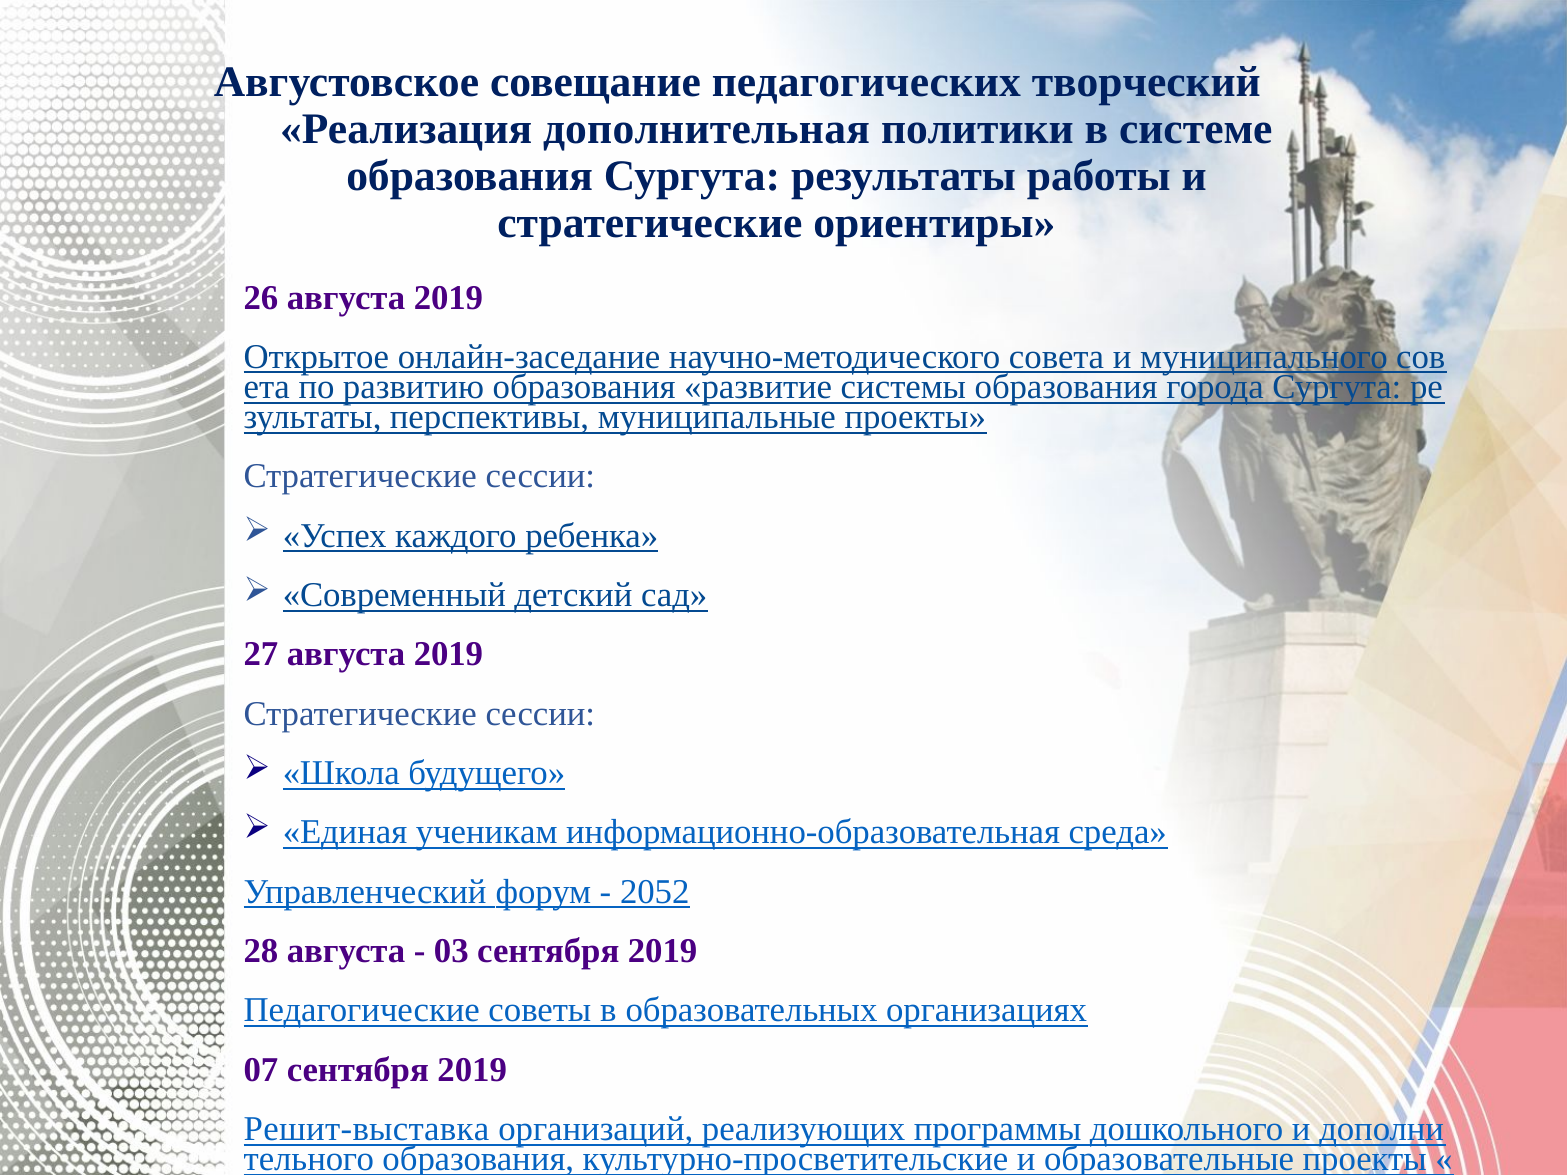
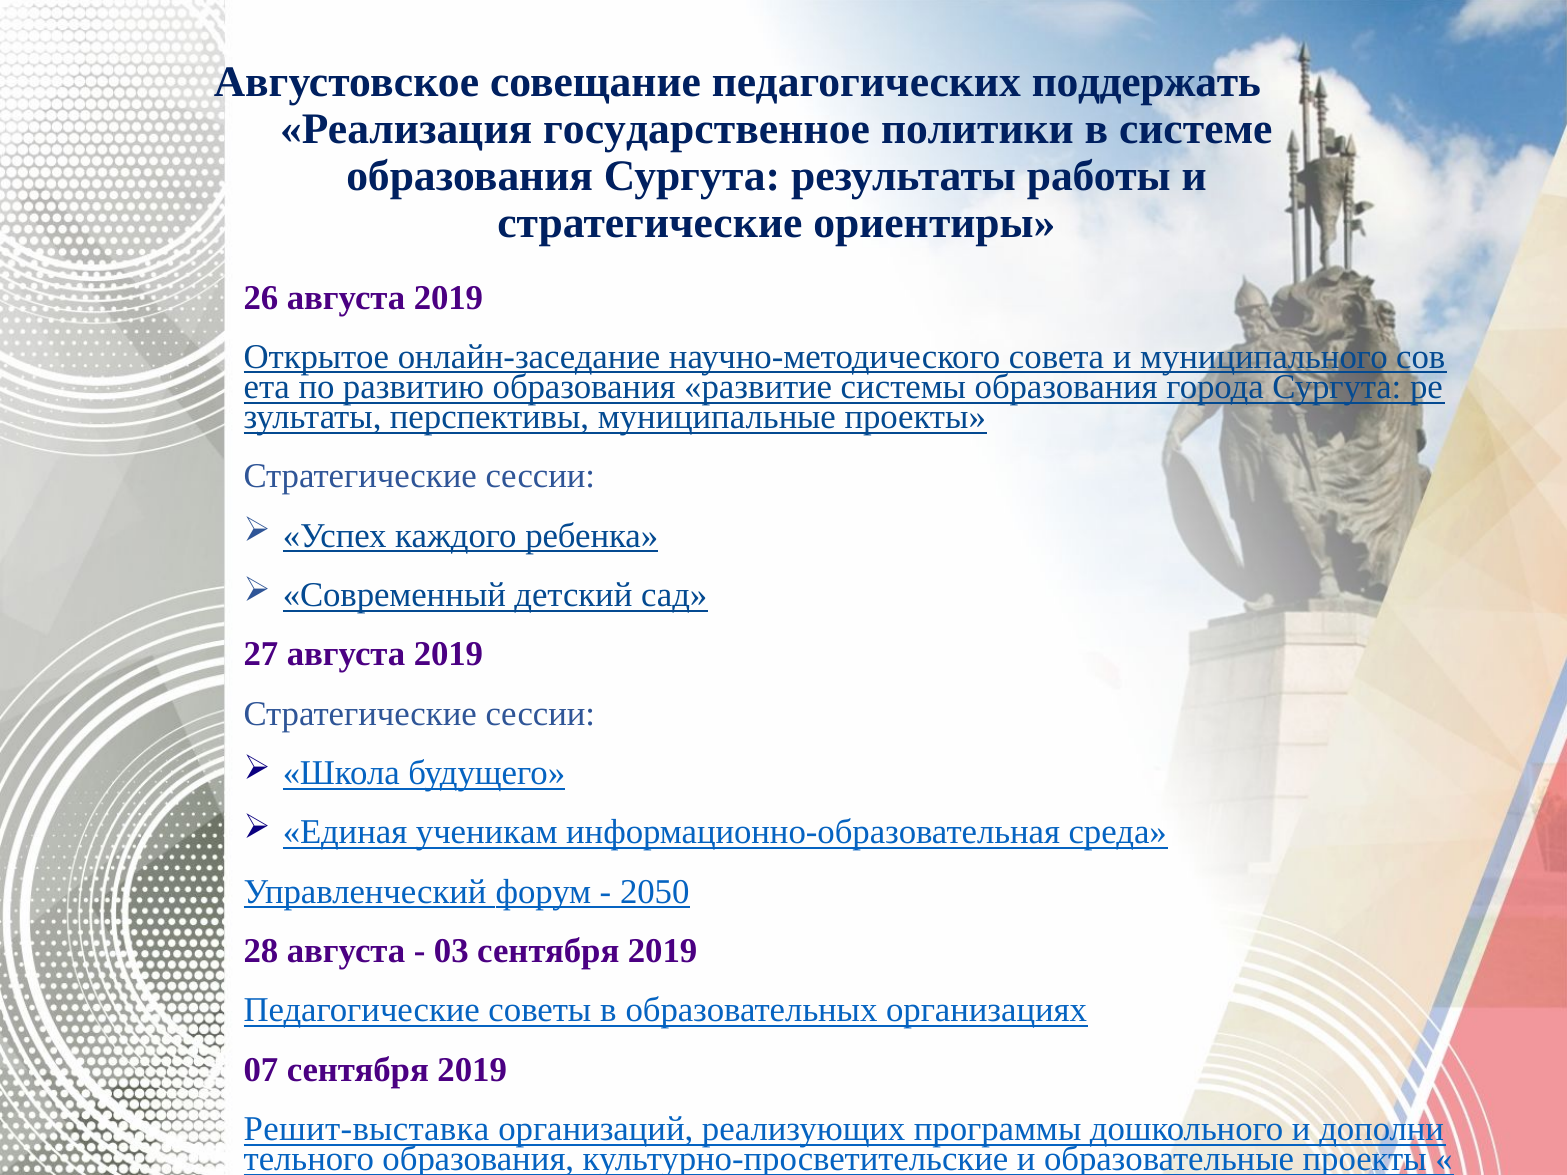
творческий: творческий -> поддержать
дополнительная: дополнительная -> государственное
2052: 2052 -> 2050
